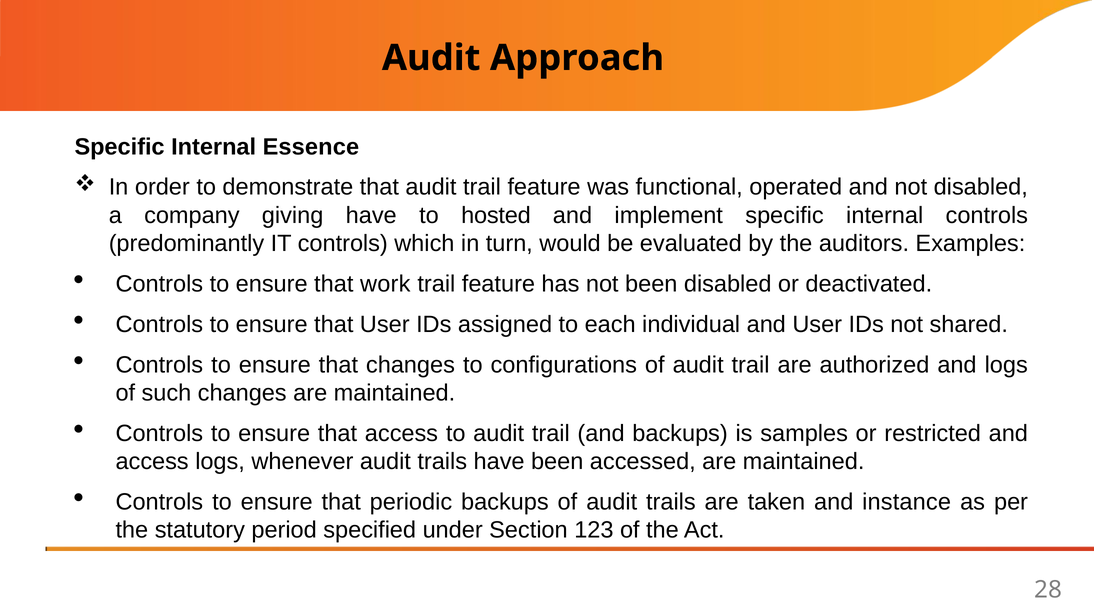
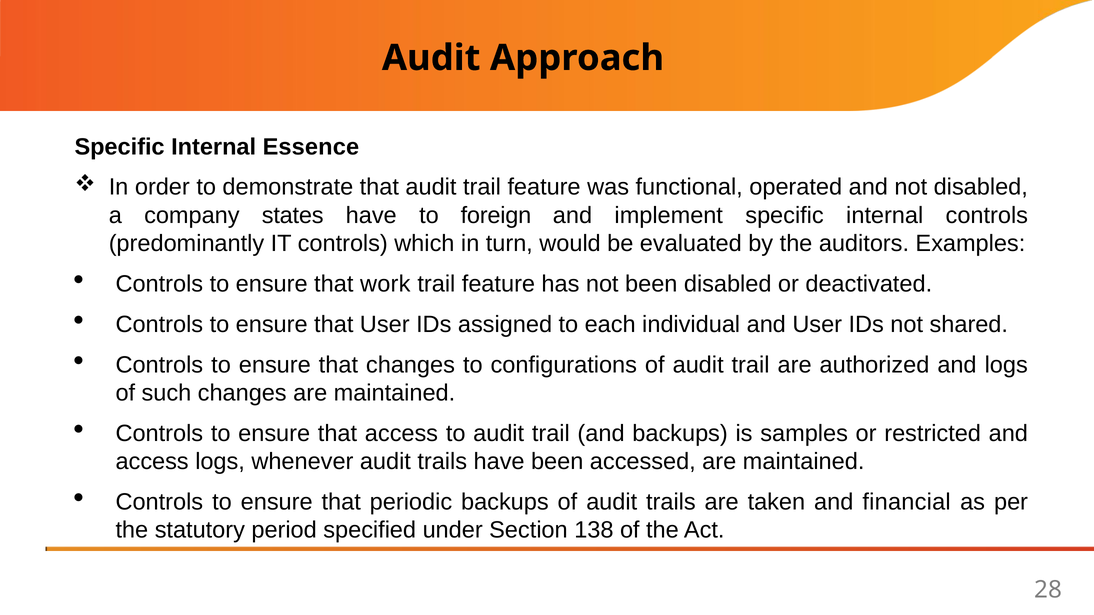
giving: giving -> states
hosted: hosted -> foreign
instance: instance -> financial
123: 123 -> 138
